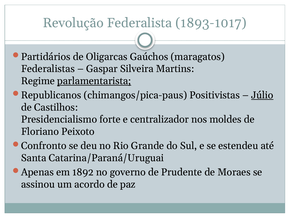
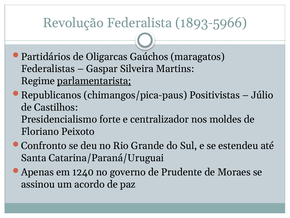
1893-1017: 1893-1017 -> 1893-5966
Júlio underline: present -> none
1892: 1892 -> 1240
